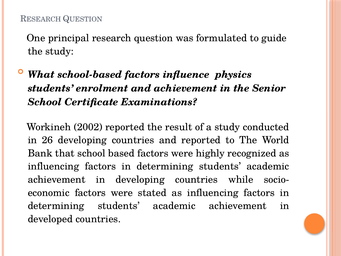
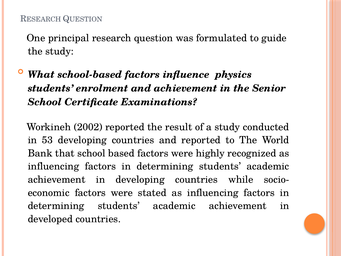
26: 26 -> 53
